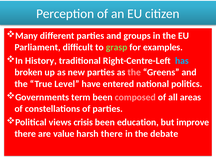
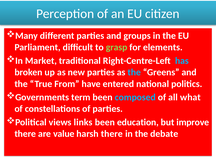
examples: examples -> elements
History: History -> Market
the at (134, 72) colour: pink -> light blue
Level: Level -> From
composed colour: pink -> light blue
areas: areas -> what
crisis: crisis -> links
